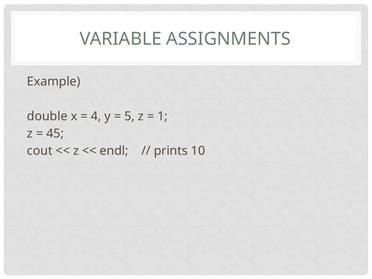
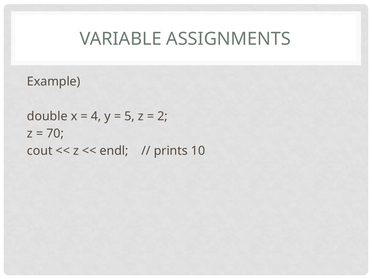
1: 1 -> 2
45: 45 -> 70
